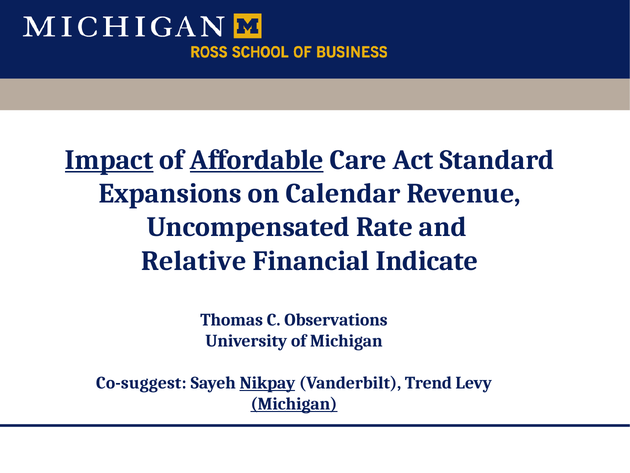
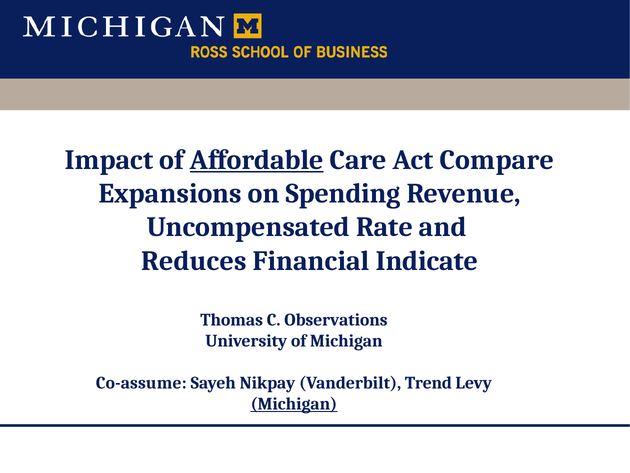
Impact underline: present -> none
Standard: Standard -> Compare
Calendar: Calendar -> Spending
Relative: Relative -> Reduces
Co-suggest: Co-suggest -> Co-assume
Nikpay underline: present -> none
